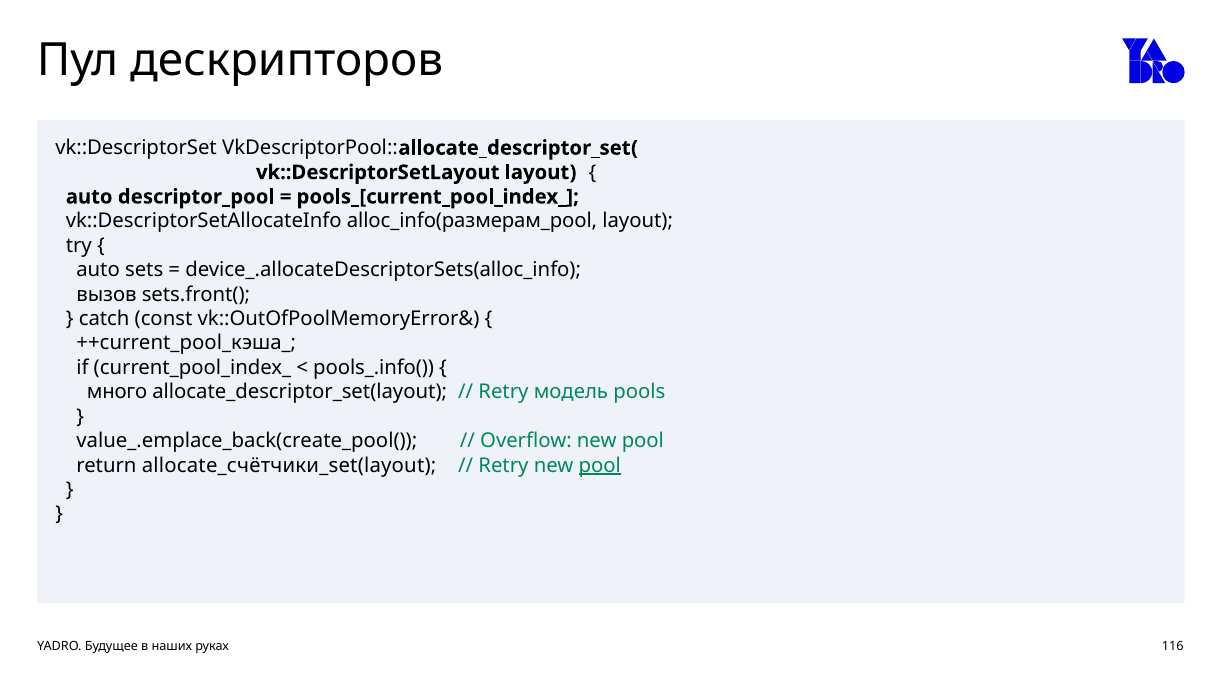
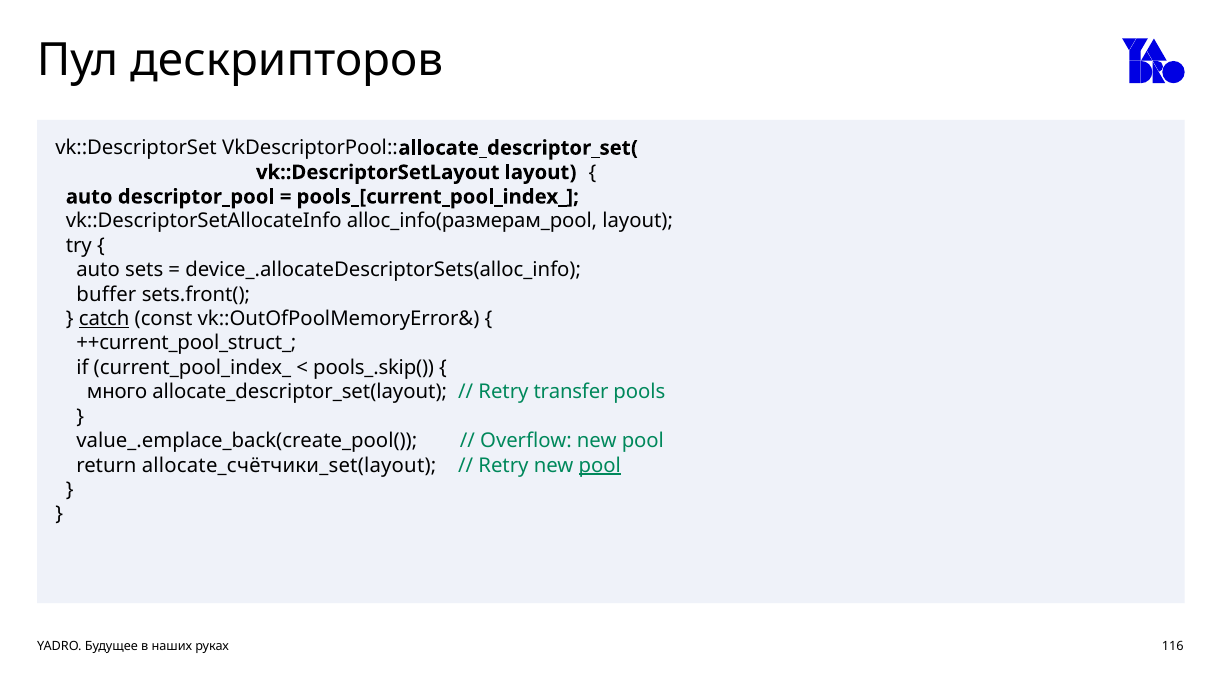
вызов: вызов -> buffer
catch underline: none -> present
++current_pool_кэша_: ++current_pool_кэша_ -> ++current_pool_struct_
pools_.info(: pools_.info( -> pools_.skip(
модель: модель -> transfer
